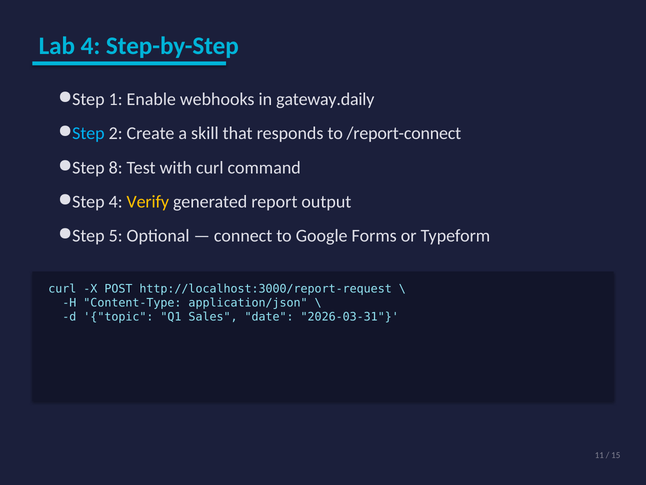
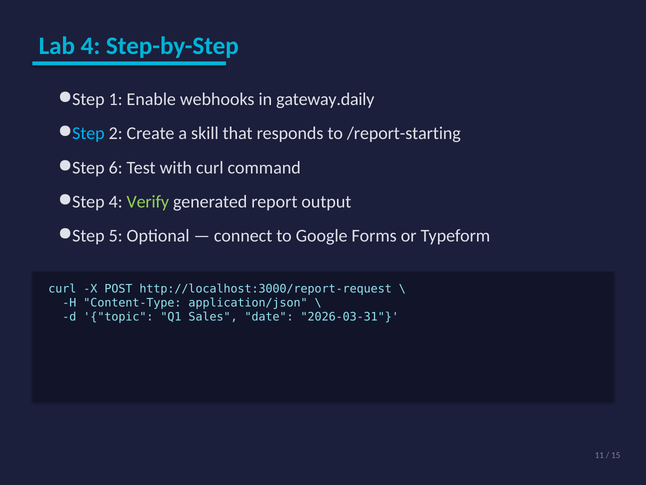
/report-connect: /report-connect -> /report-starting
8: 8 -> 6
Verify colour: yellow -> light green
